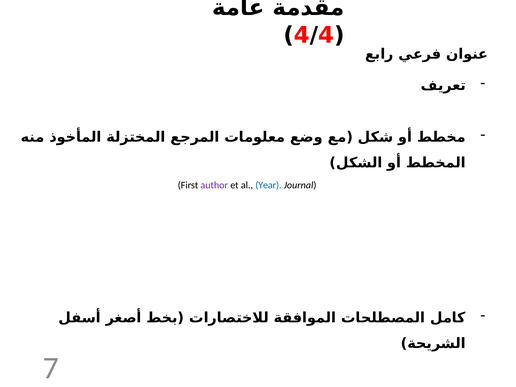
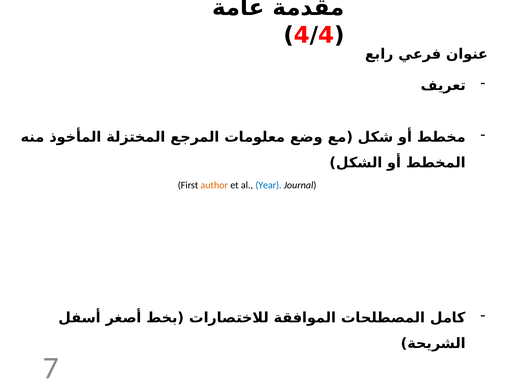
author colour: purple -> orange
